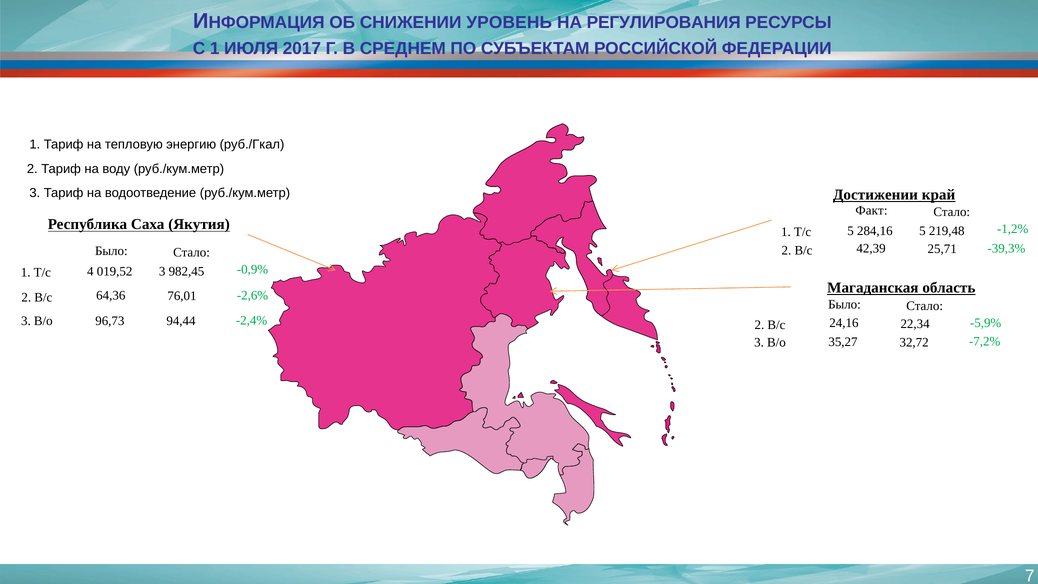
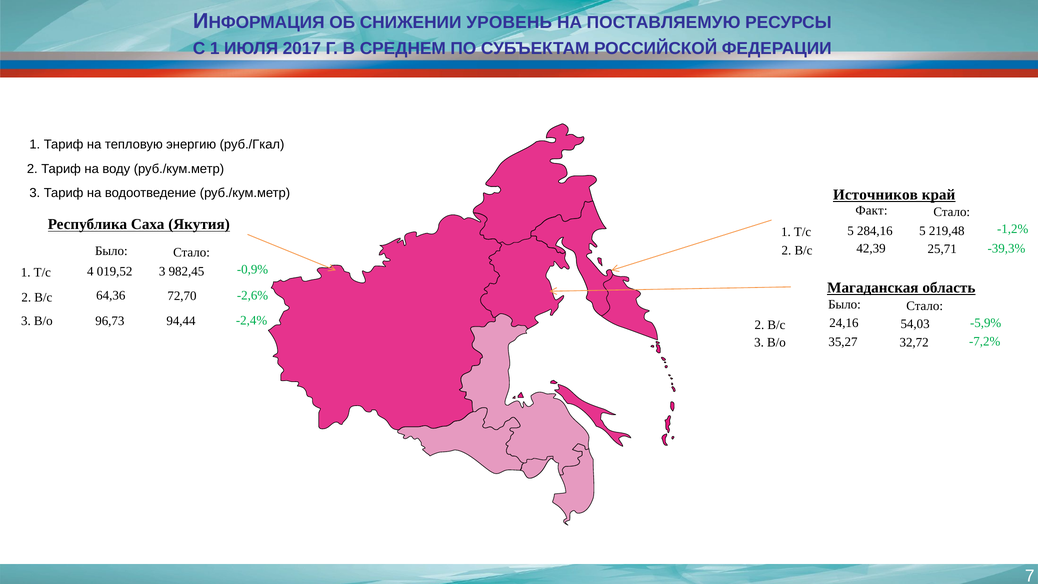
РЕГУЛИРОВАНИЯ: РЕГУЛИРОВАНИЯ -> ПОСТАВЛЯЕМУЮ
Достижении: Достижении -> Источников
76,01: 76,01 -> 72,70
22,34: 22,34 -> 54,03
